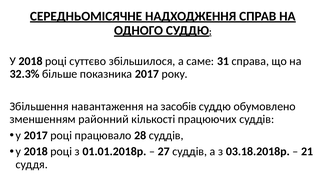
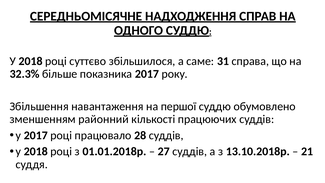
засобів: засобів -> першої
03.18.2018р: 03.18.2018р -> 13.10.2018р
